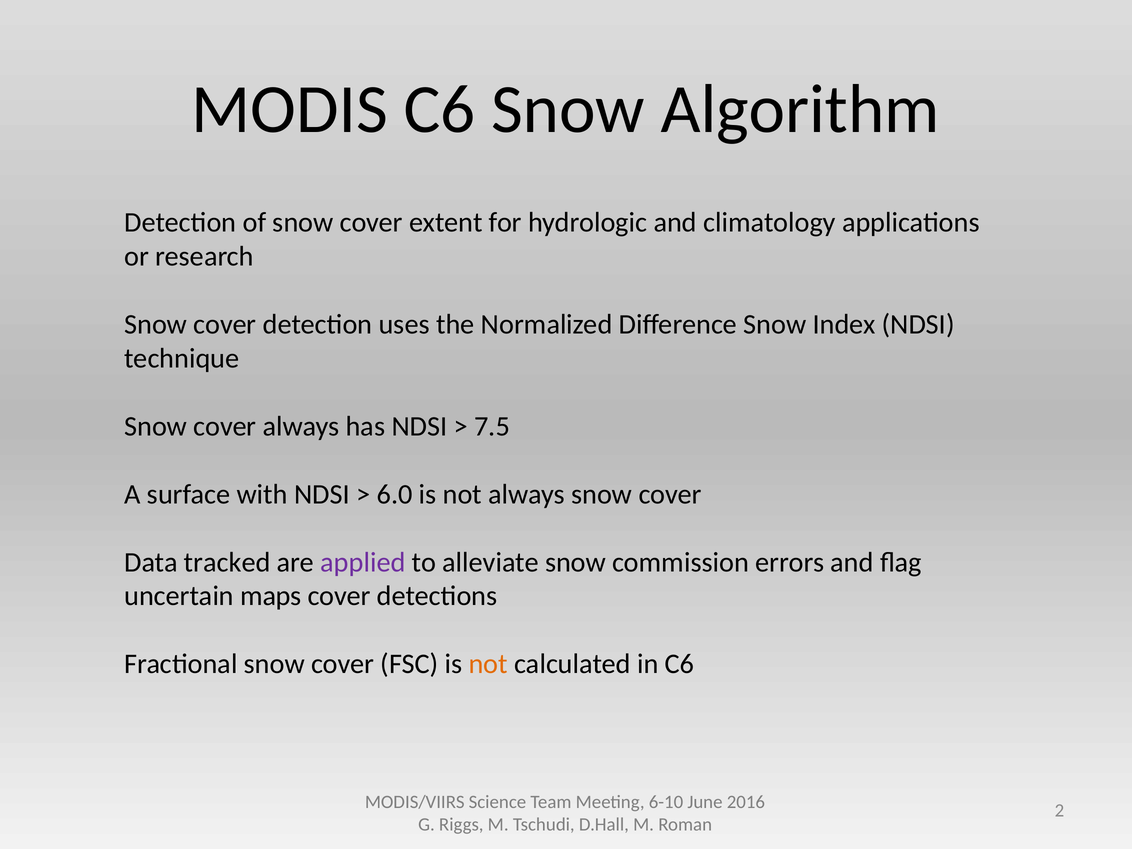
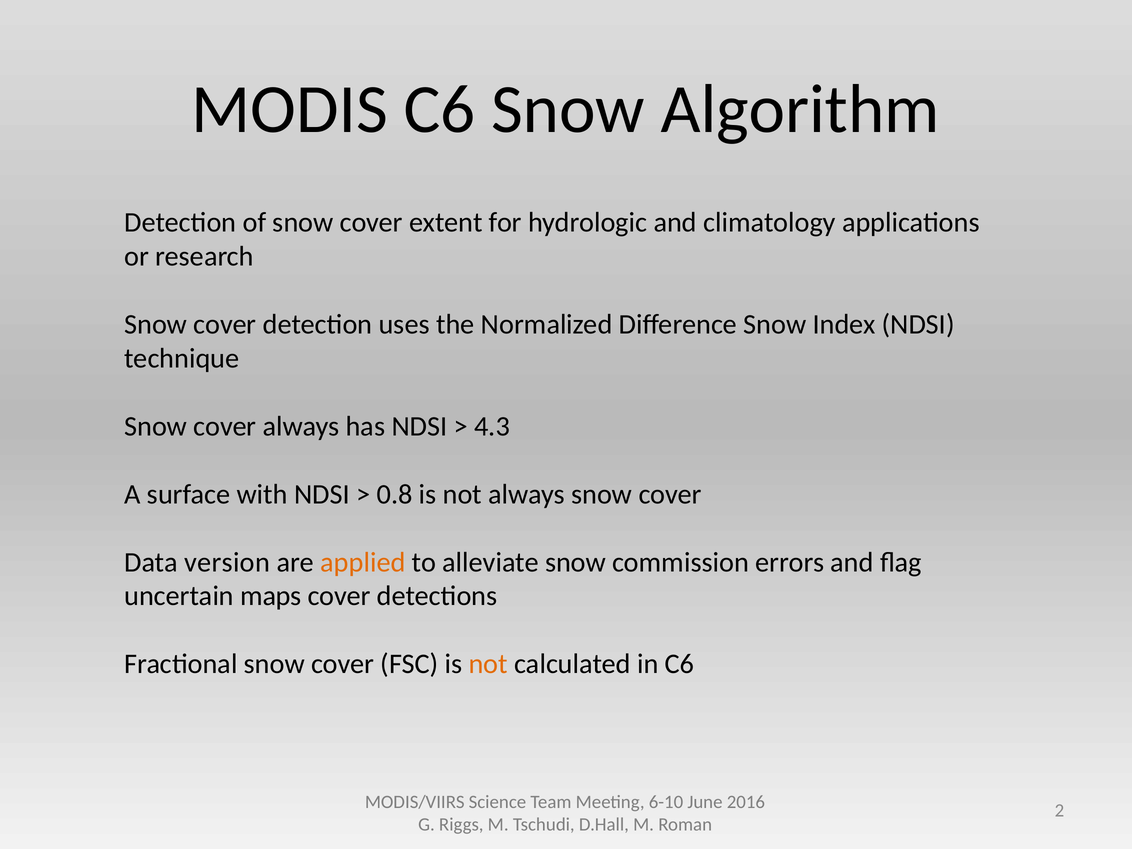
7.5: 7.5 -> 4.3
6.0: 6.0 -> 0.8
tracked: tracked -> version
applied colour: purple -> orange
